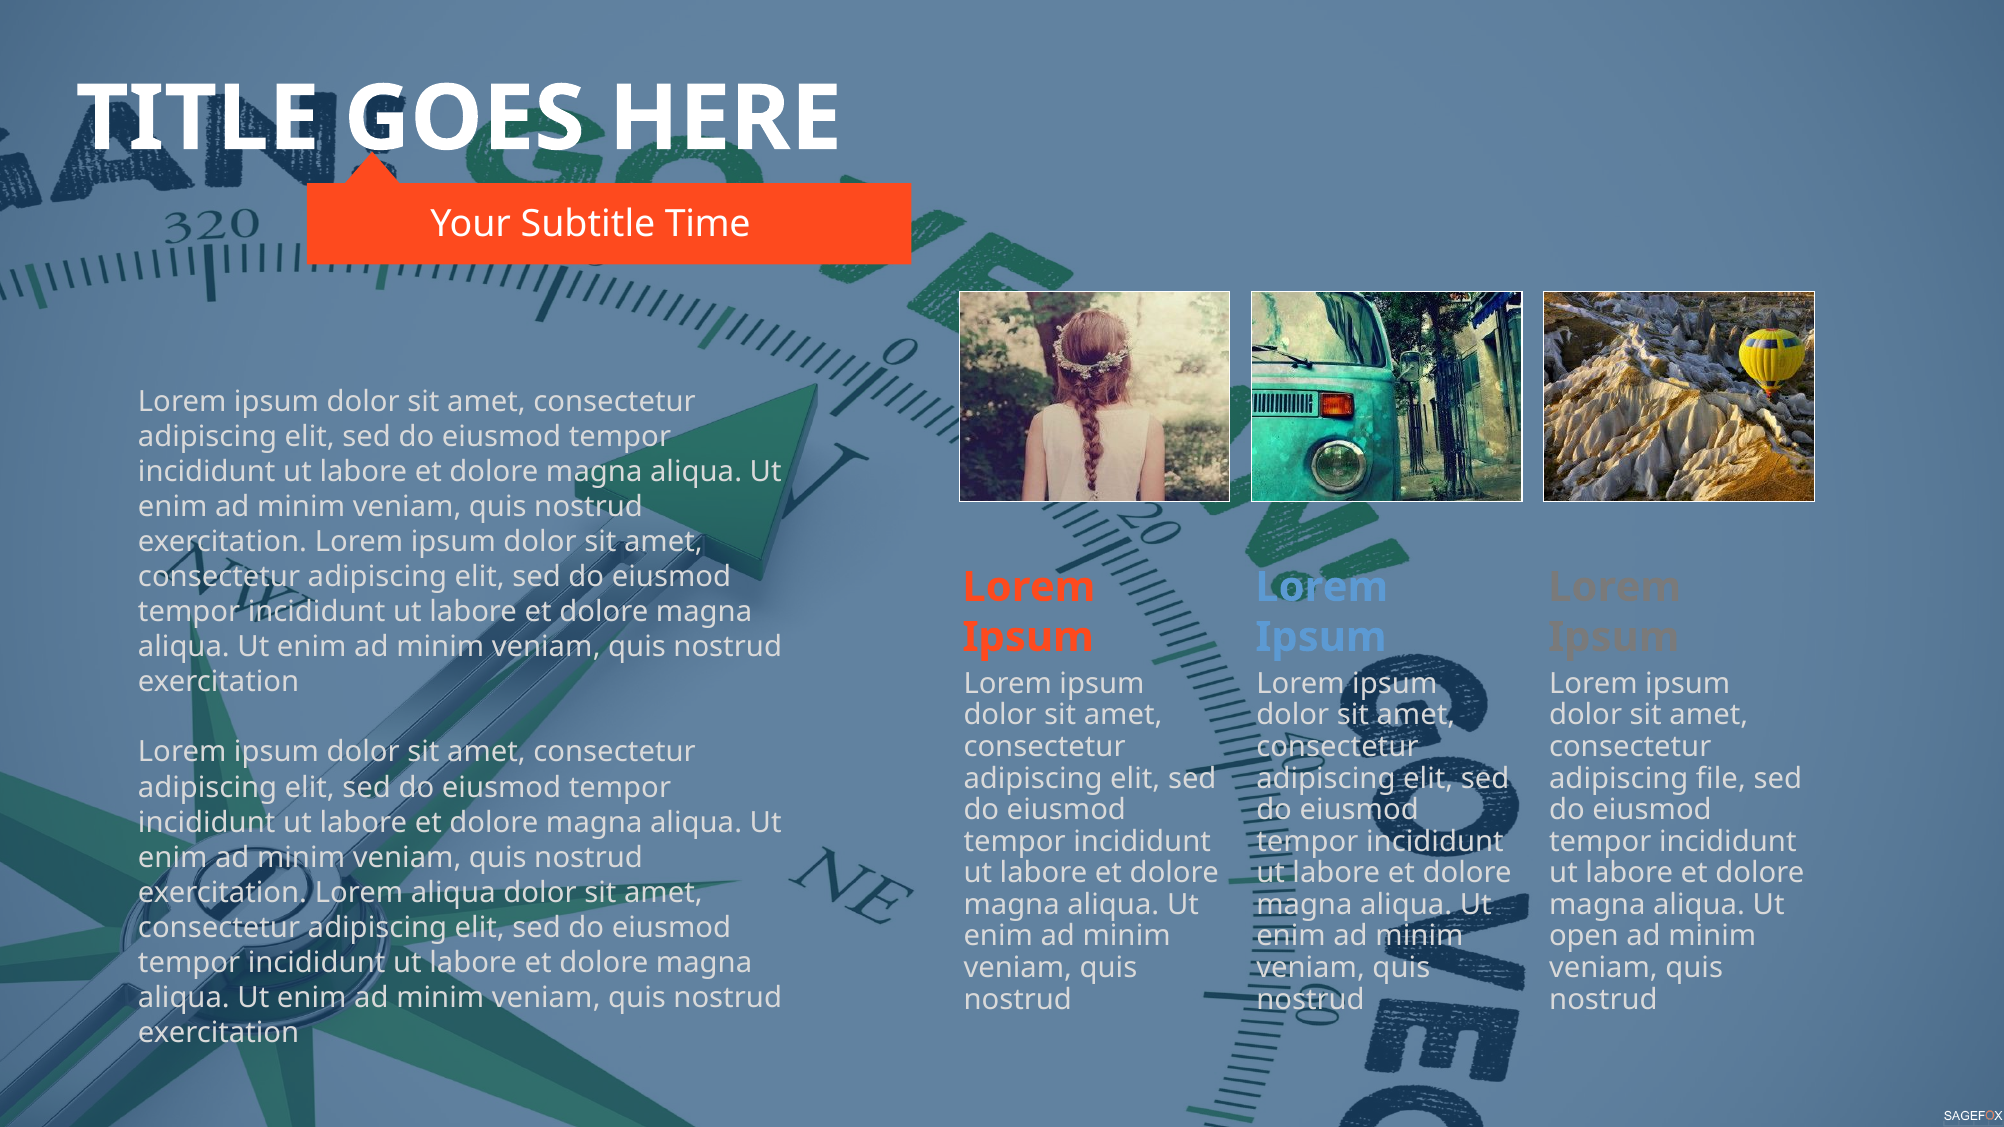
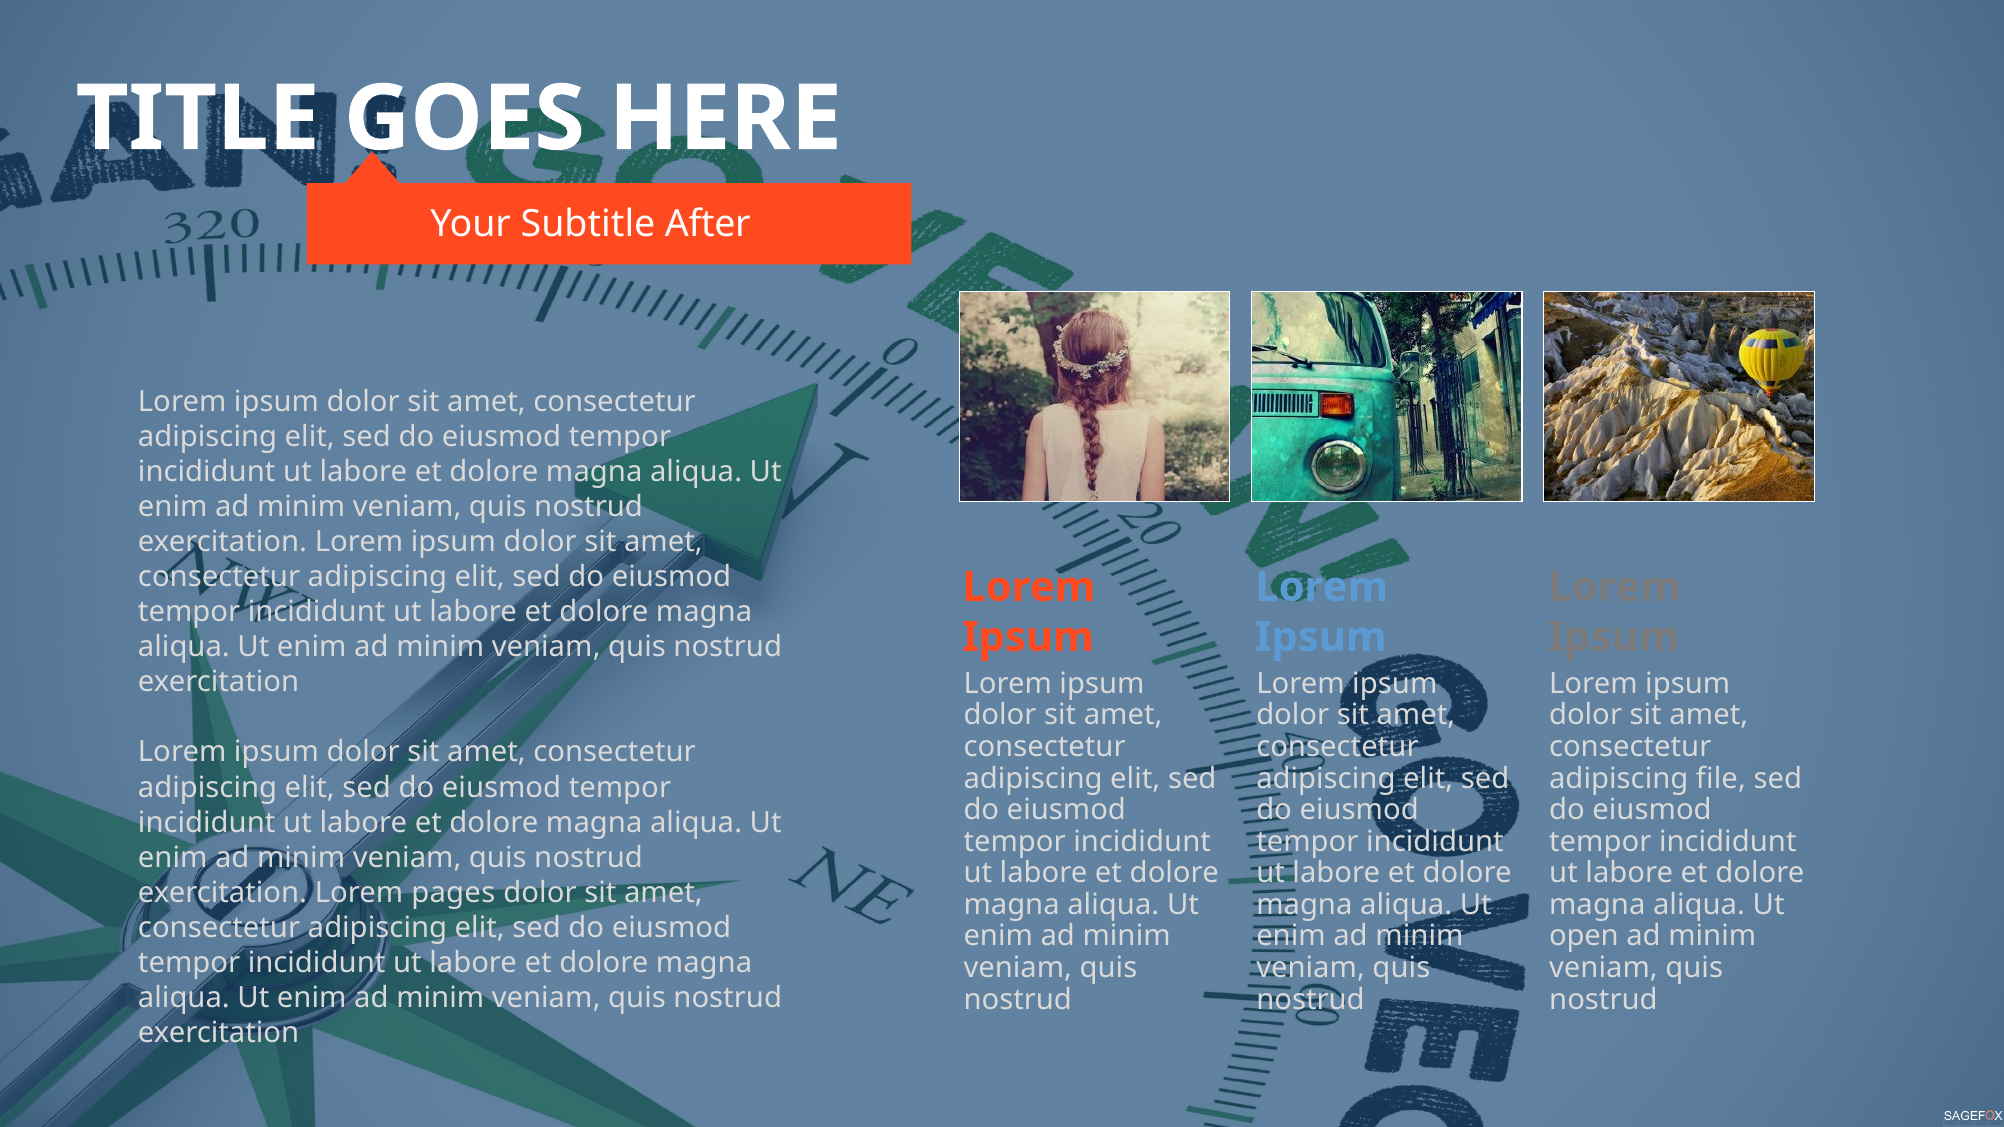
Time: Time -> After
Lorem aliqua: aliqua -> pages
